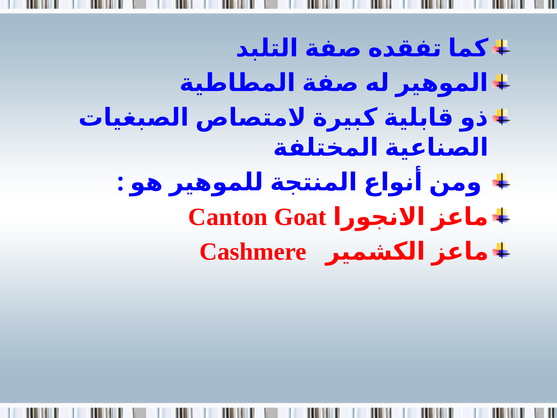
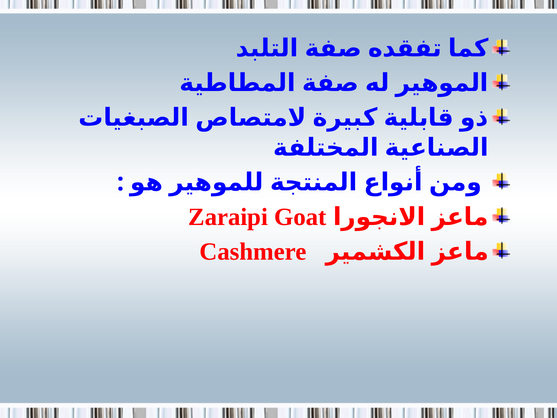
Canton: Canton -> Zaraipi
